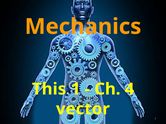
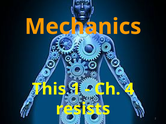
vector: vector -> resists
